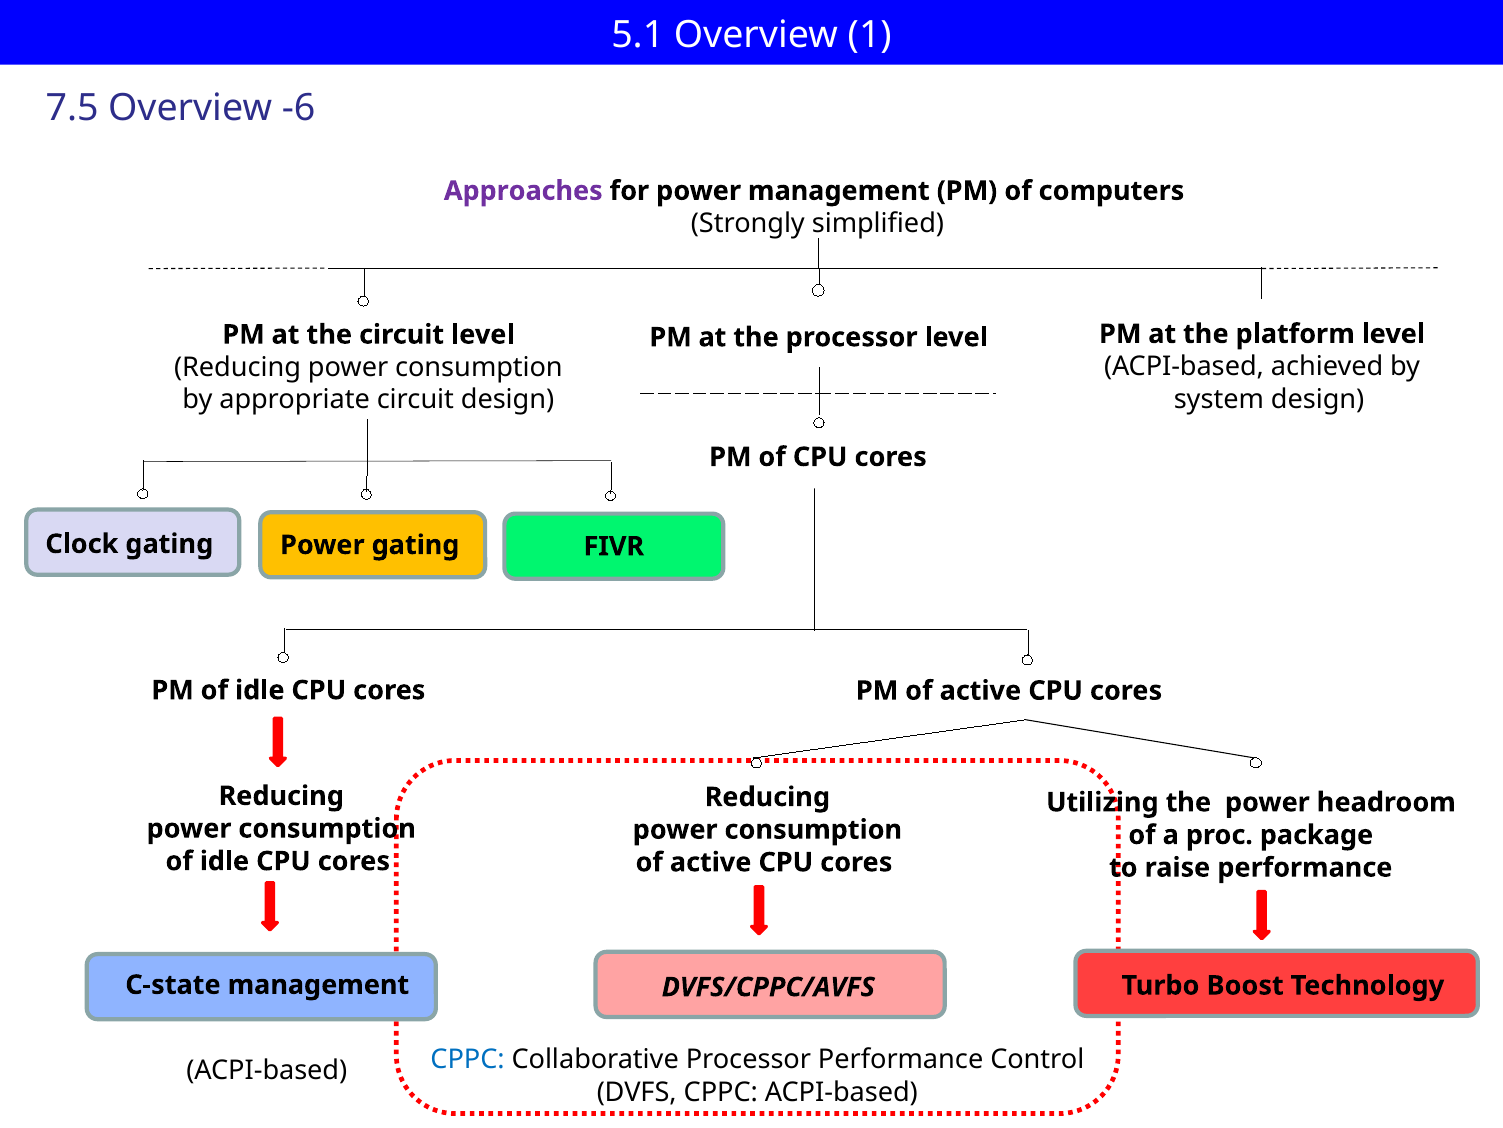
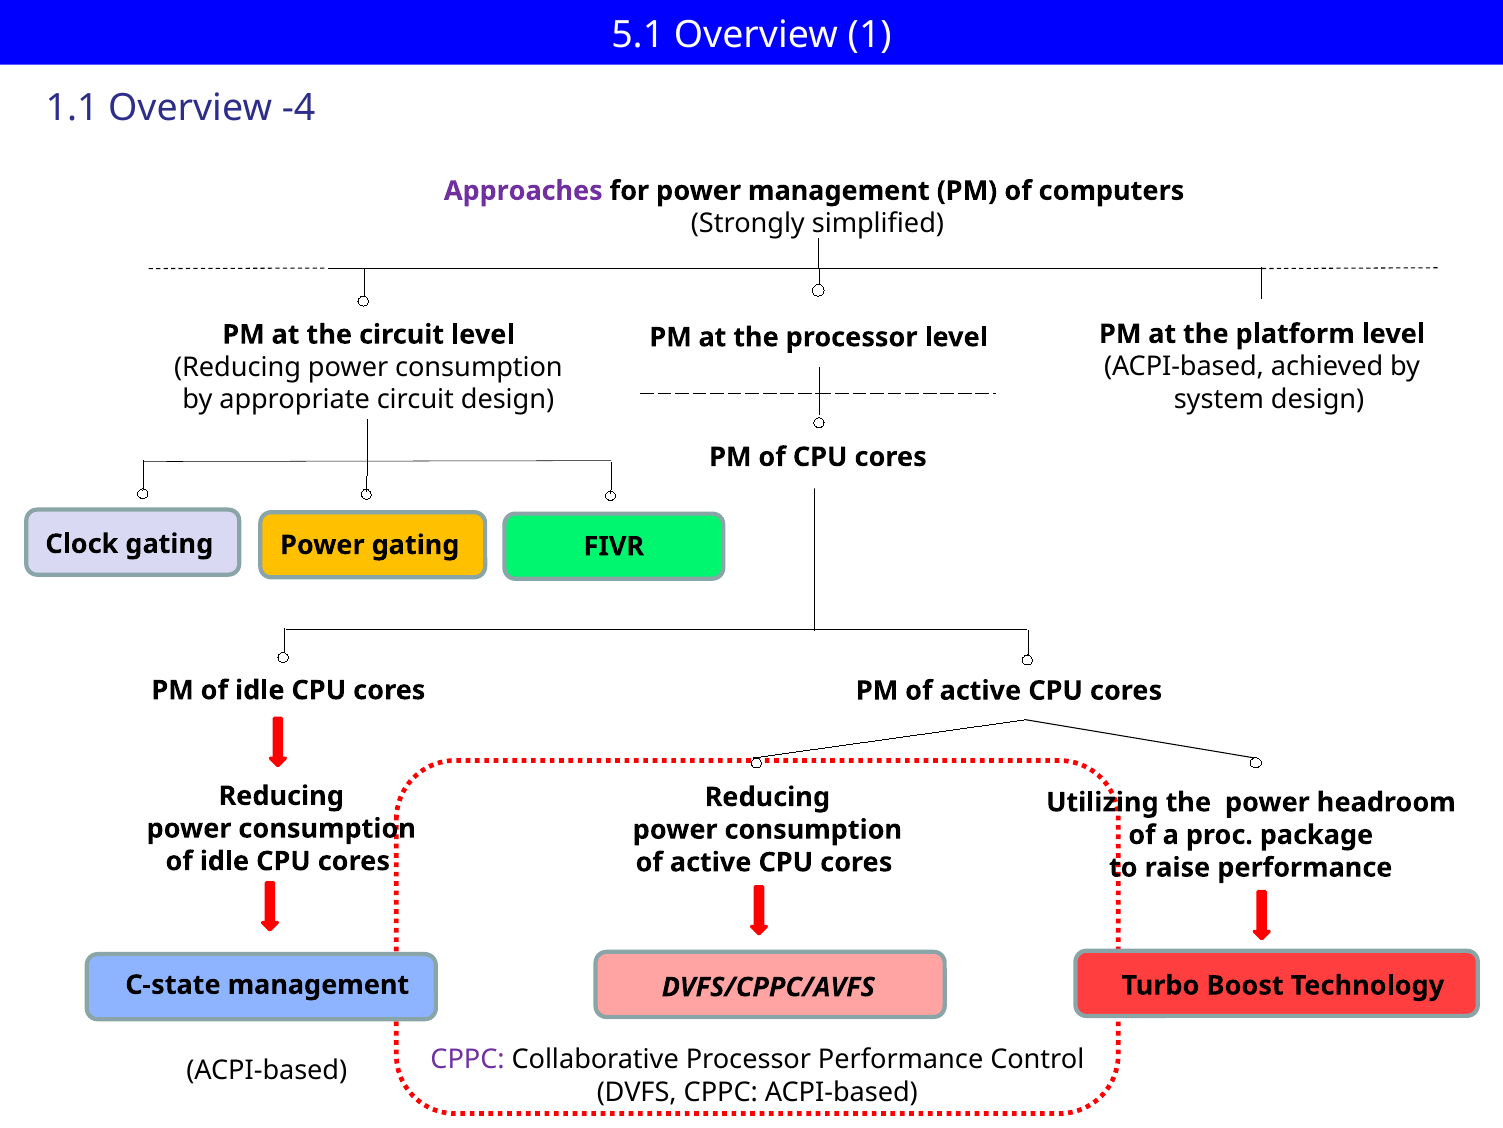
7.5: 7.5 -> 1.1
-6: -6 -> -4
CPPC at (468, 1059) colour: blue -> purple
